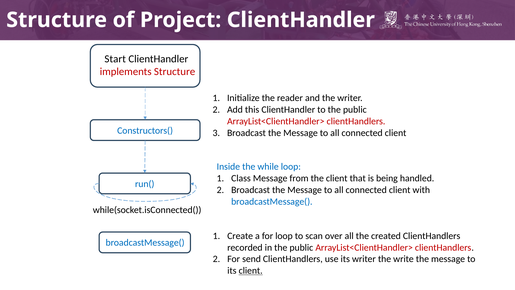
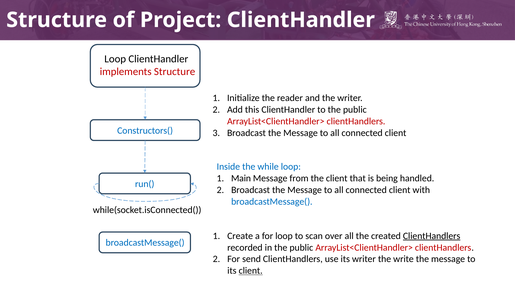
Start at (115, 59): Start -> Loop
Class: Class -> Main
ClientHandlers at (432, 236) underline: none -> present
